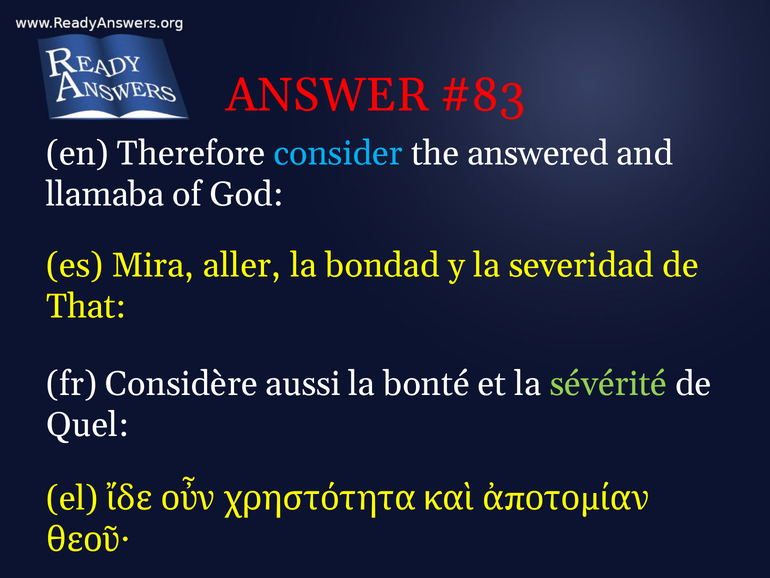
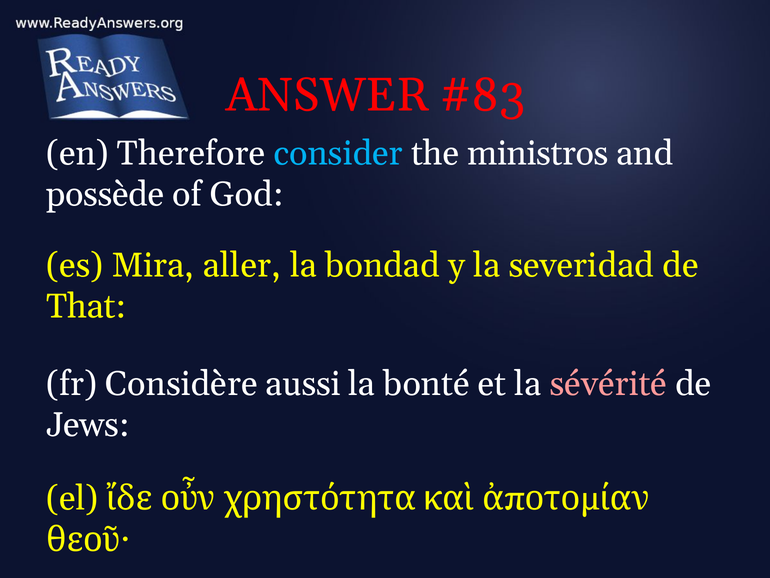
answered: answered -> ministros
llamaba: llamaba -> possède
sévérité colour: light green -> pink
Quel: Quel -> Jews
